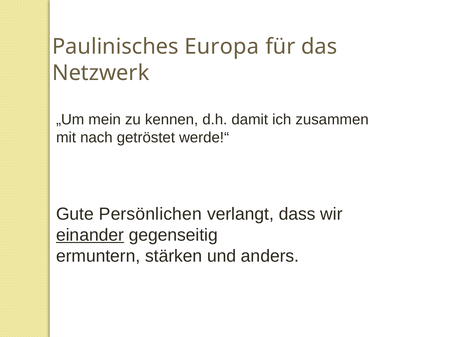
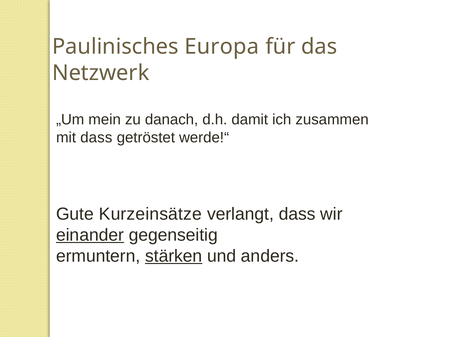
kennen: kennen -> danach
mit nach: nach -> dass
Persönlichen: Persönlichen -> Kurzeinsätze
stärken underline: none -> present
